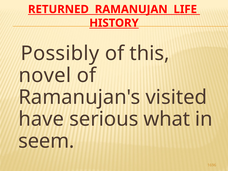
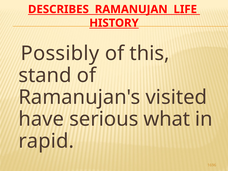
RETURNED: RETURNED -> DESCRIBES
novel: novel -> stand
seem: seem -> rapid
